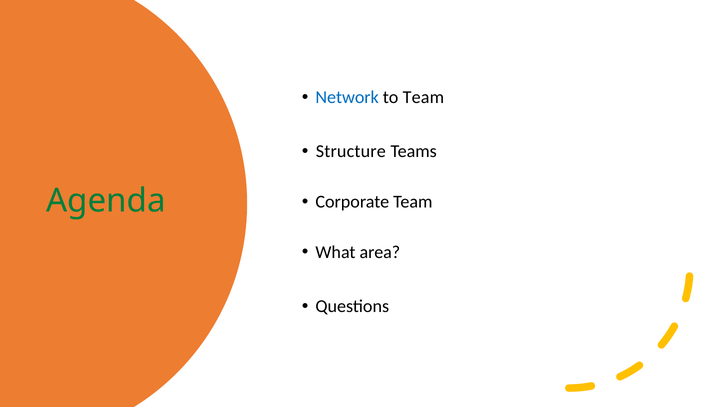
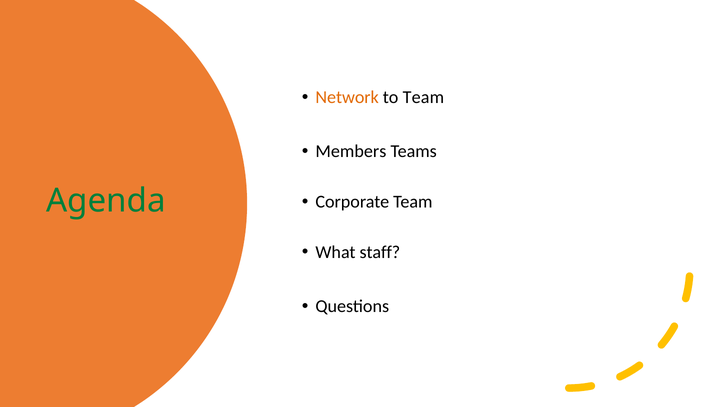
Network colour: blue -> orange
Structure: Structure -> Members
area: area -> staff
